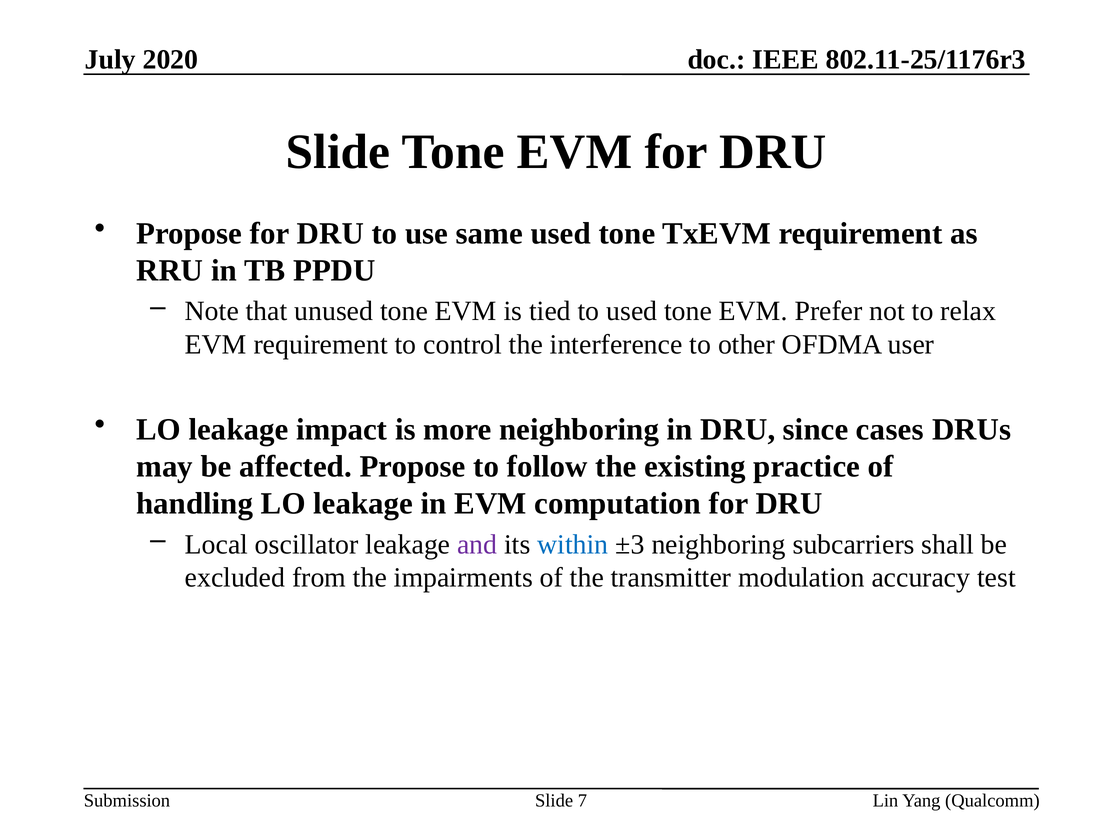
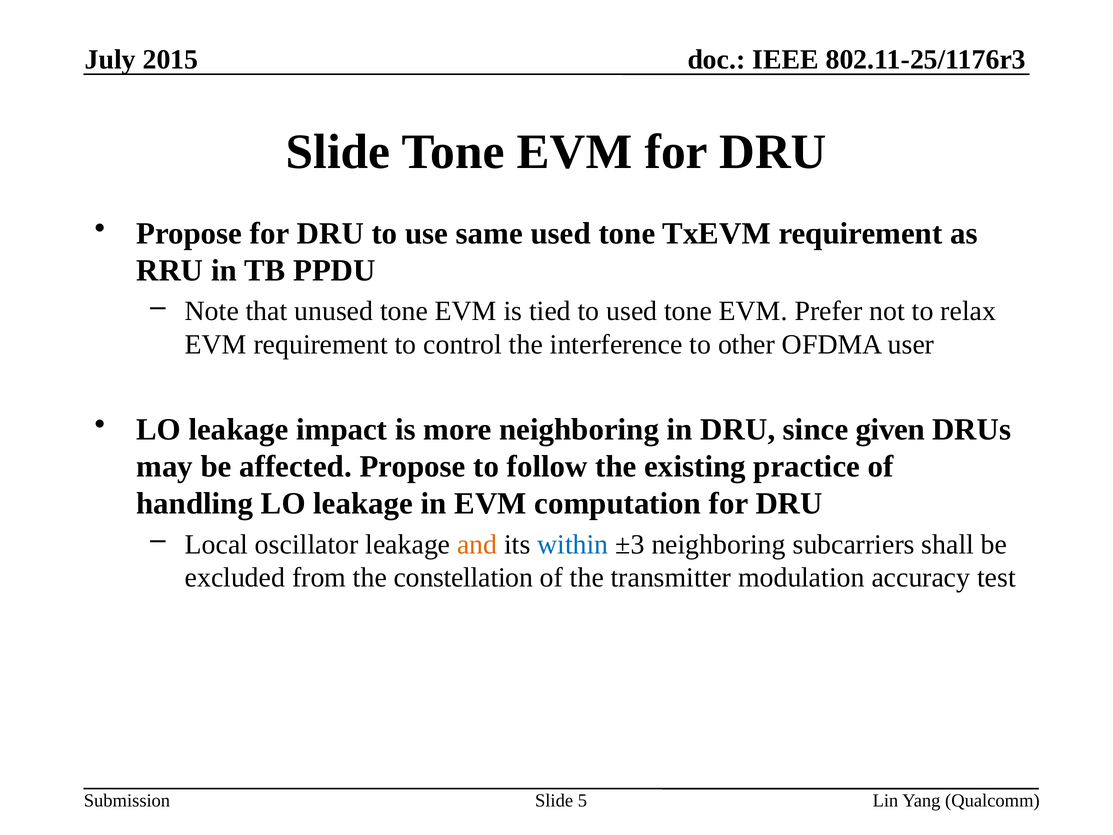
2020: 2020 -> 2015
cases: cases -> given
and colour: purple -> orange
impairments: impairments -> constellation
7: 7 -> 5
